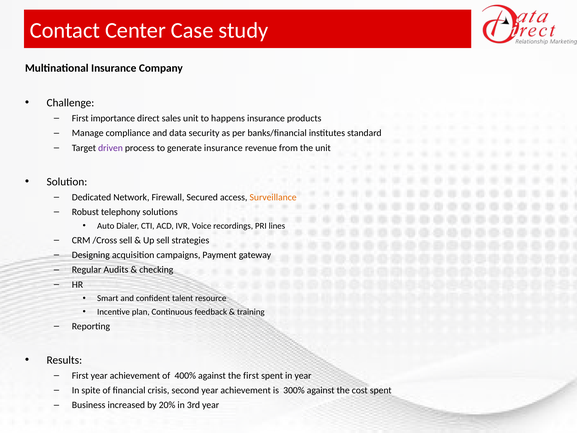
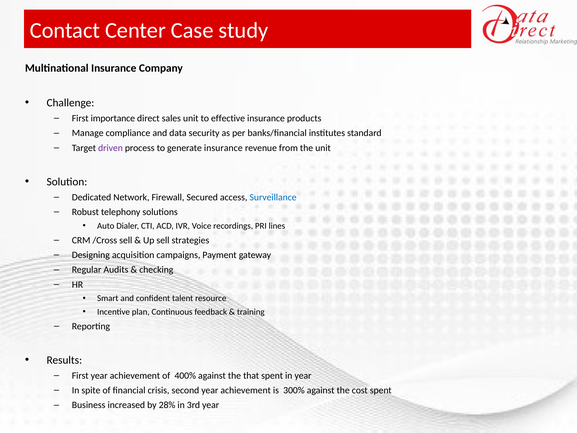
happens: happens -> effective
Surveillance colour: orange -> blue
the first: first -> that
20%: 20% -> 28%
